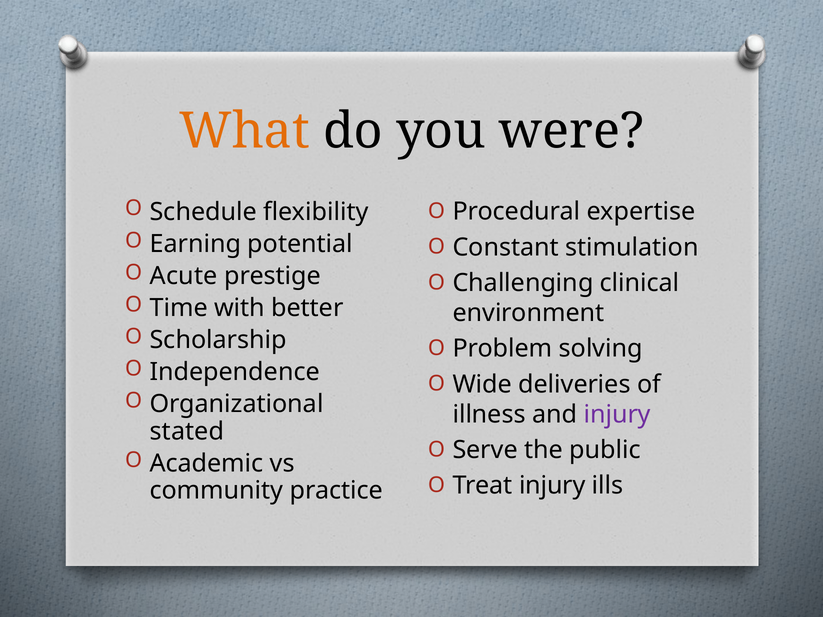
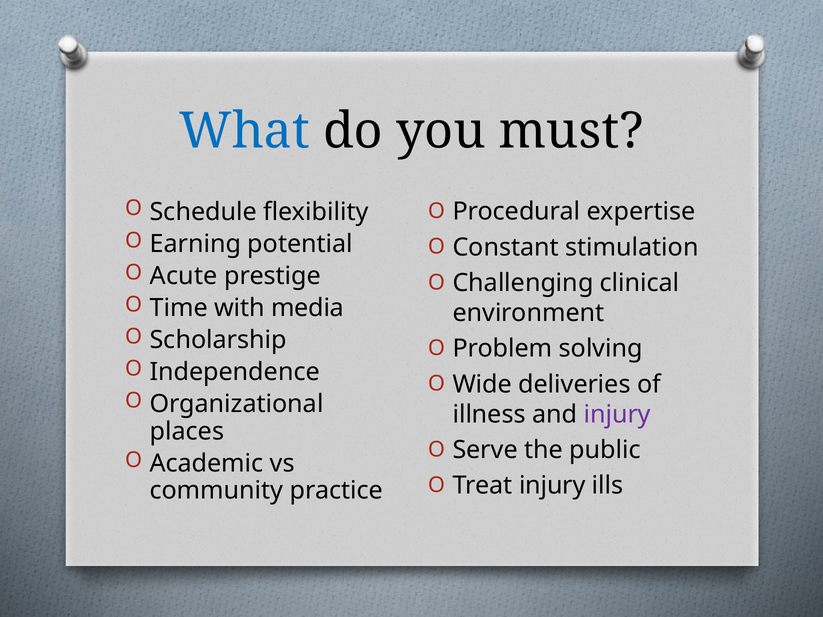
What colour: orange -> blue
were: were -> must
better: better -> media
stated: stated -> places
